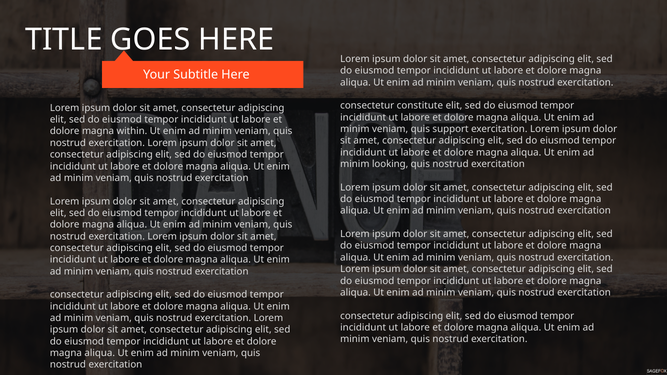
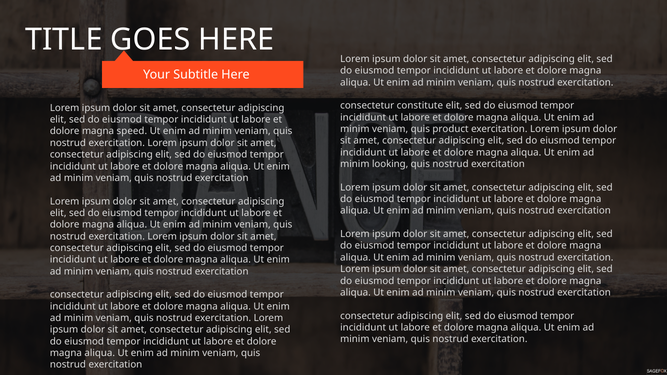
support: support -> product
within: within -> speed
